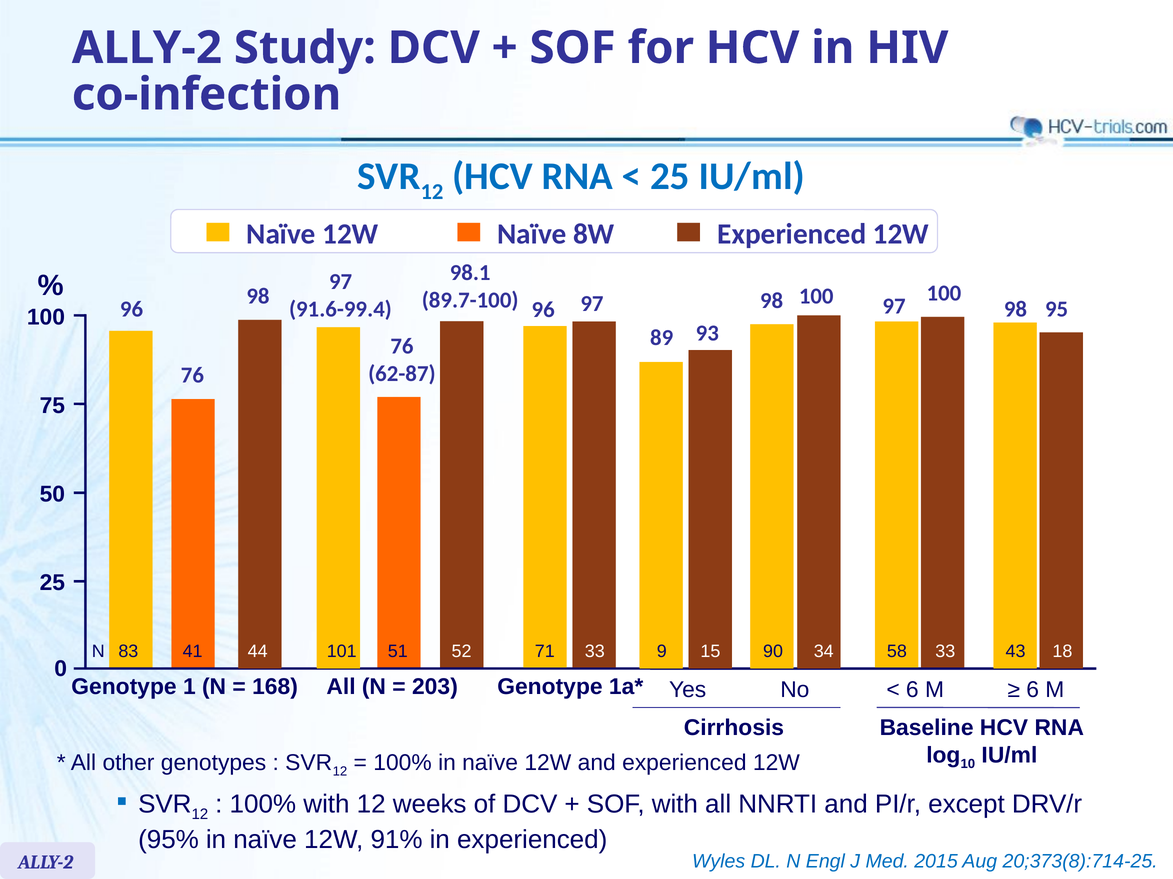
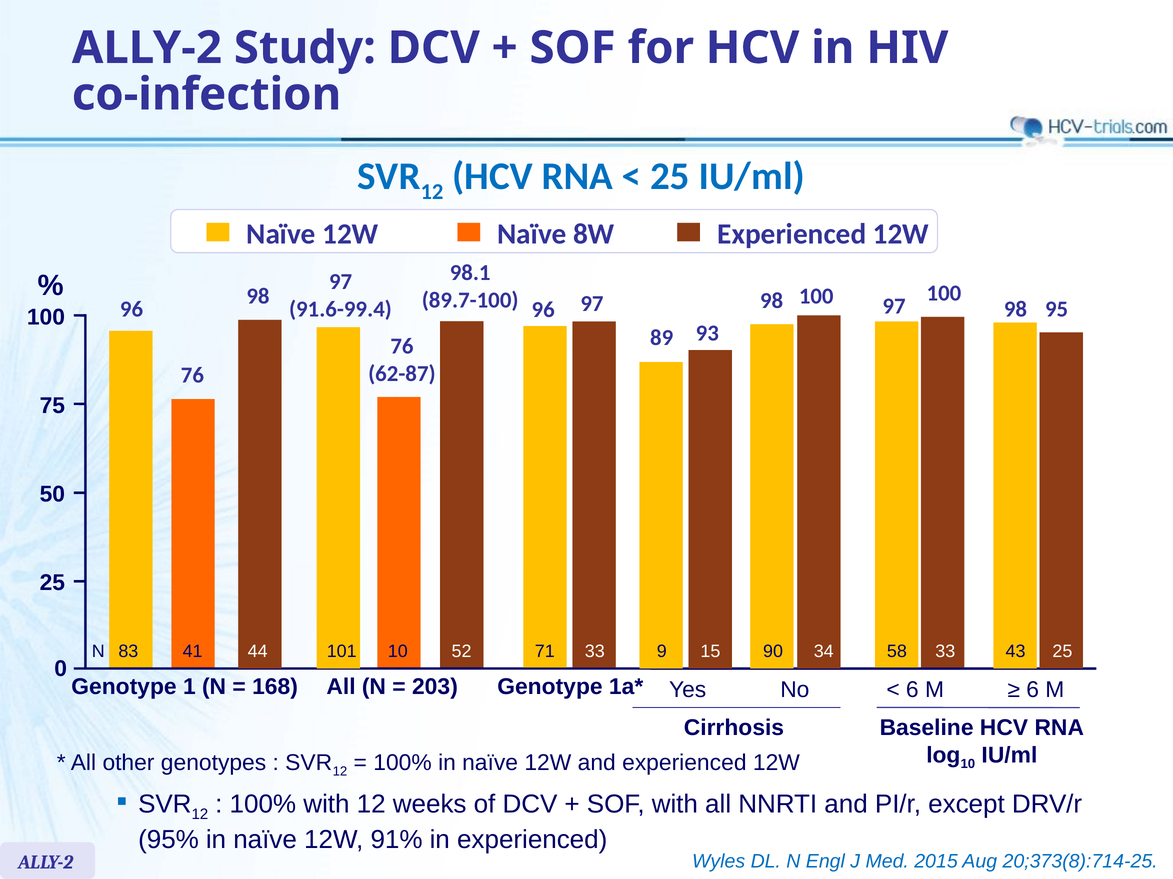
101 51: 51 -> 10
33 18: 18 -> 25
